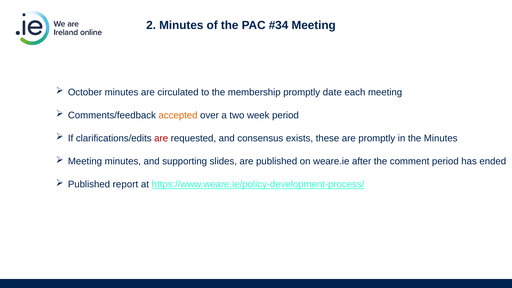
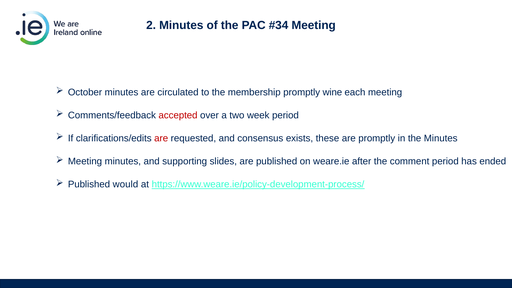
date: date -> wine
accepted colour: orange -> red
report: report -> would
